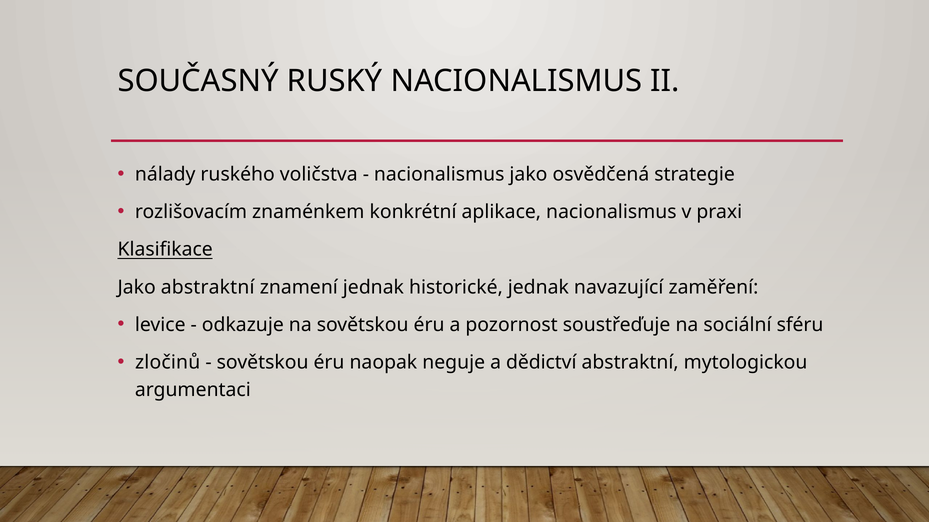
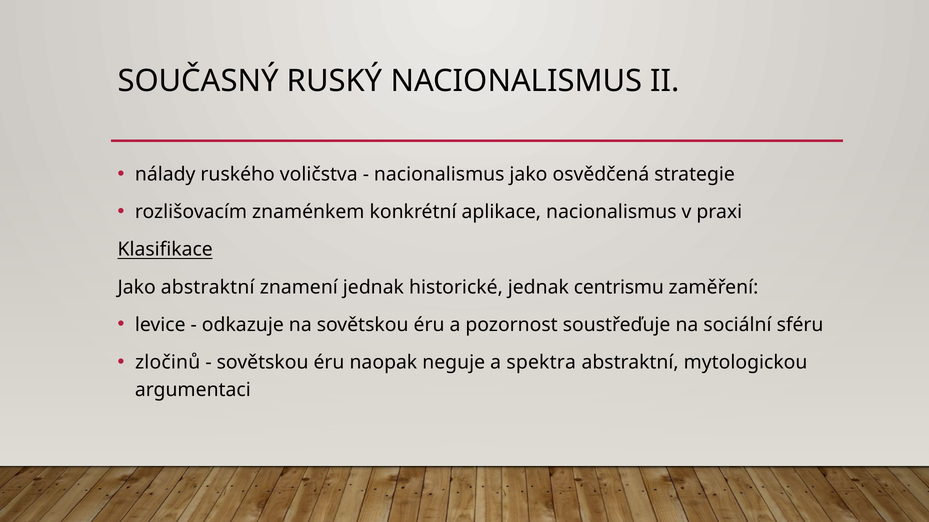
navazující: navazující -> centrismu
dědictví: dědictví -> spektra
